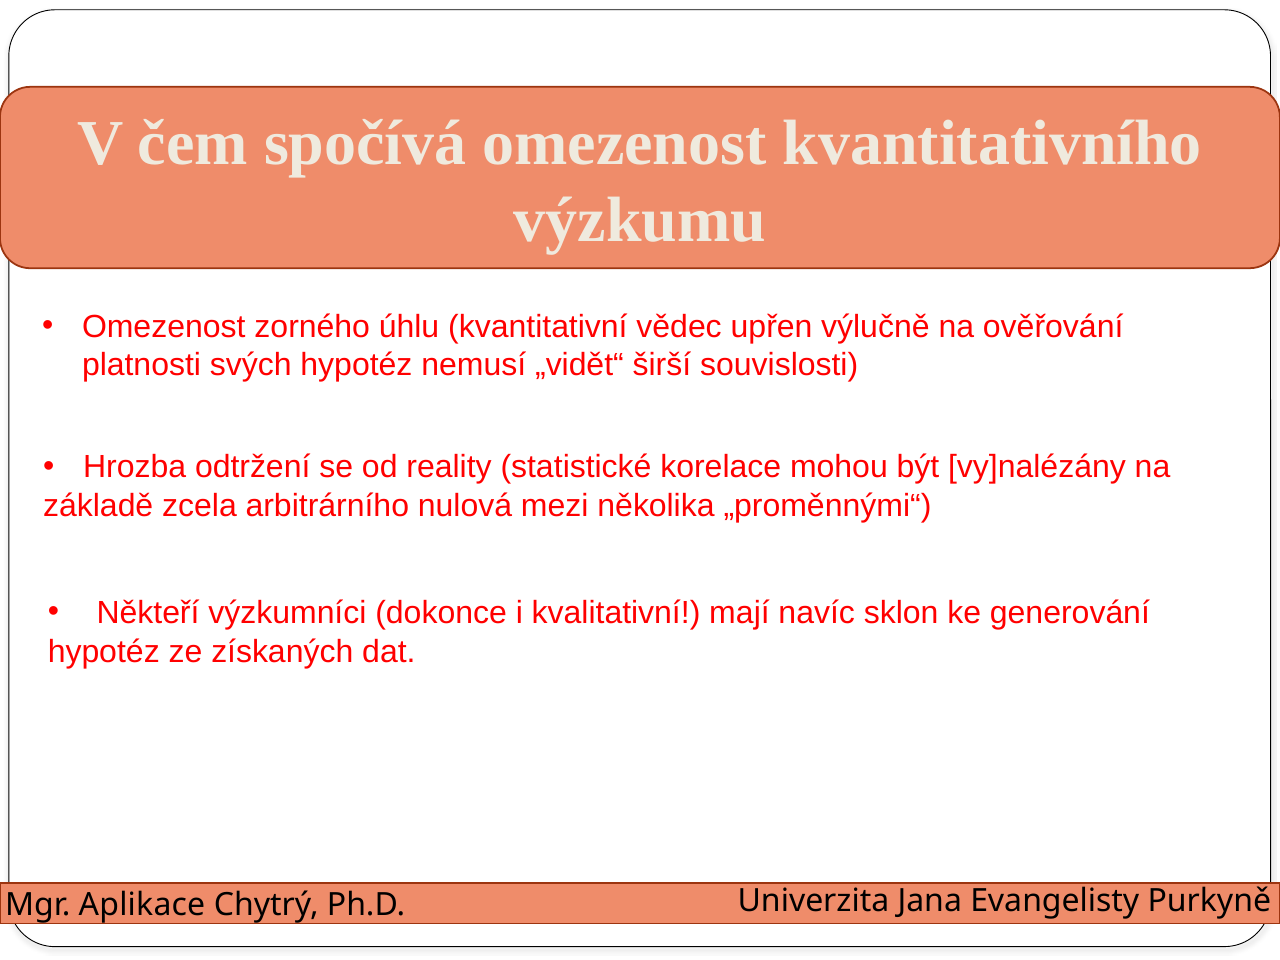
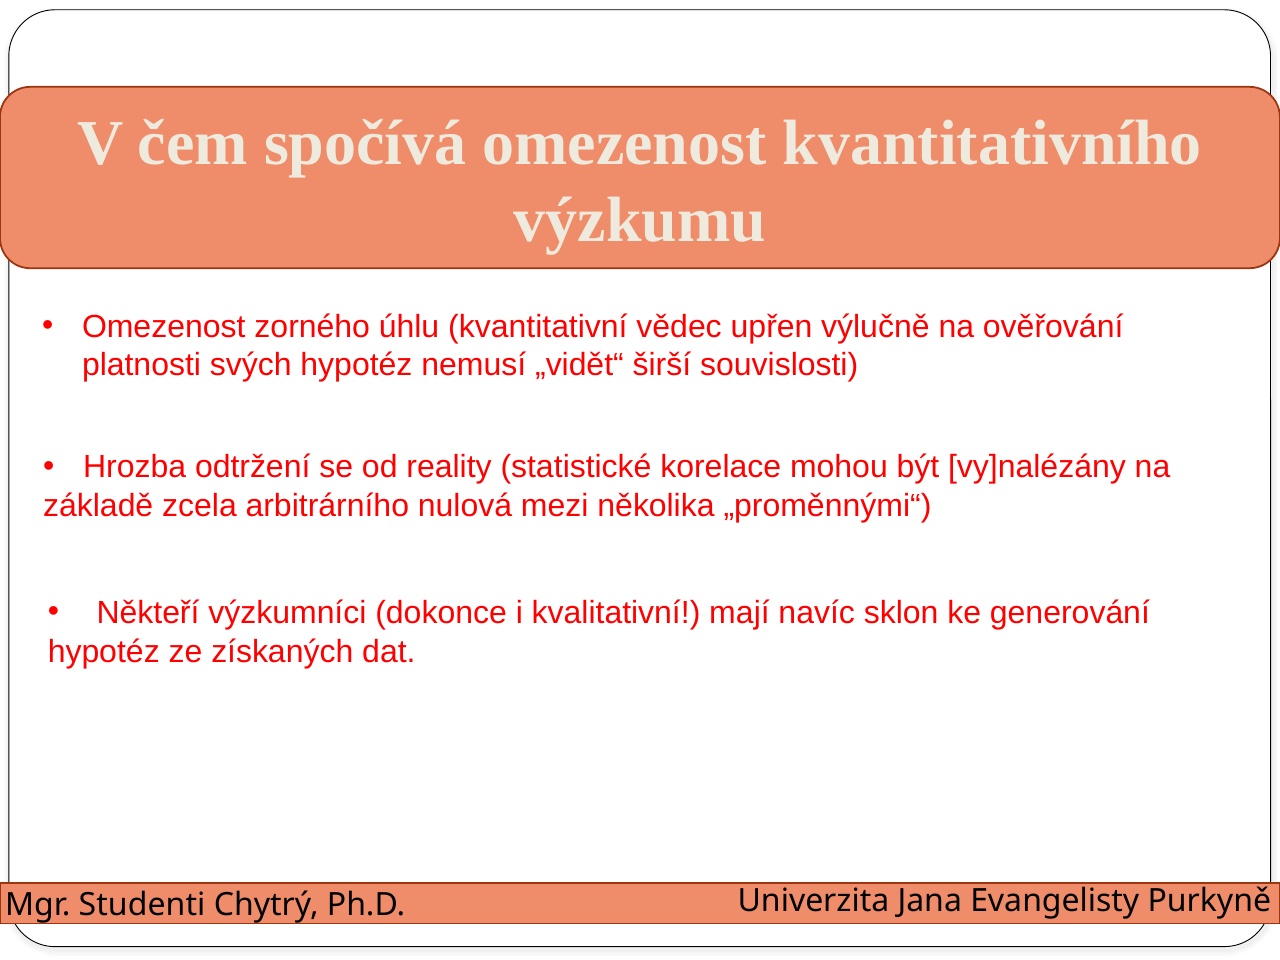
Aplikace: Aplikace -> Studenti
